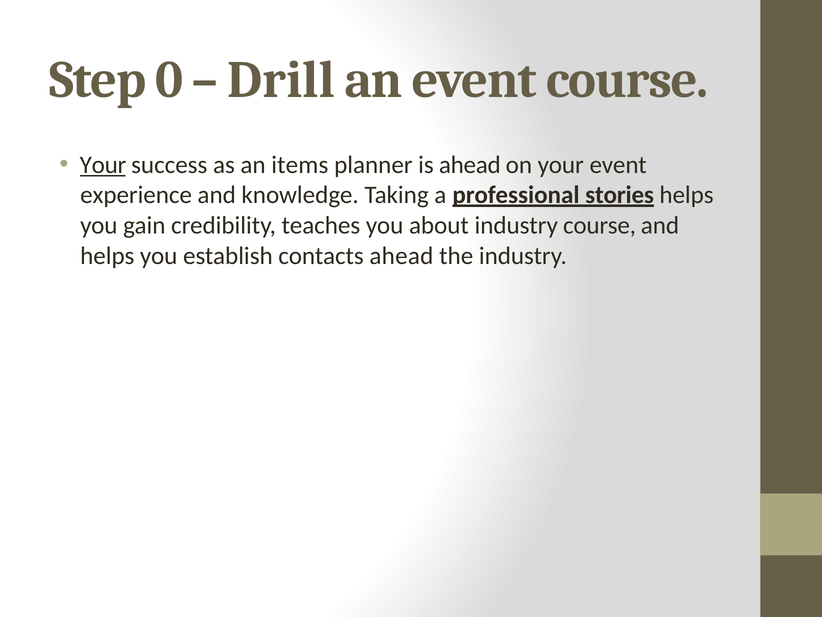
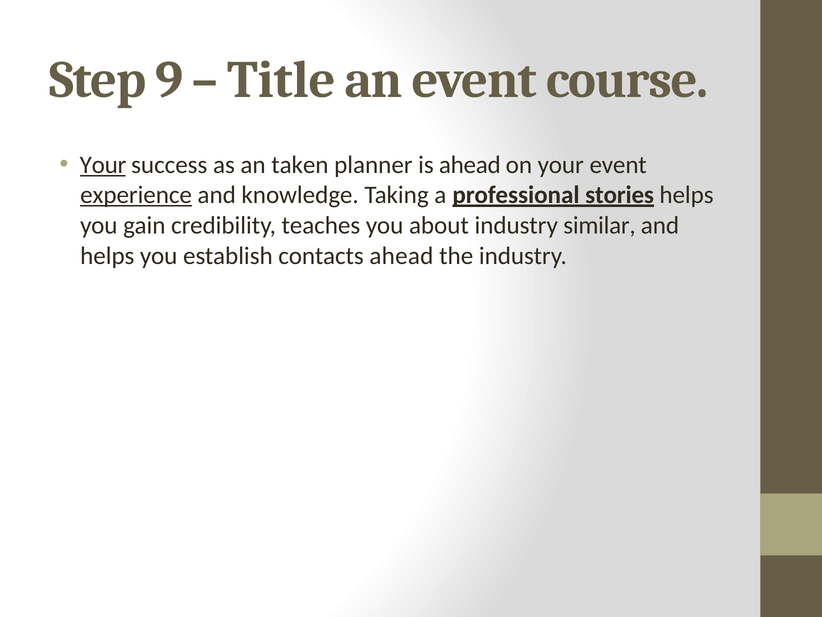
0: 0 -> 9
Drill: Drill -> Title
items: items -> taken
experience underline: none -> present
industry course: course -> similar
